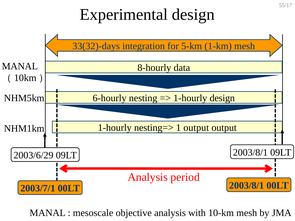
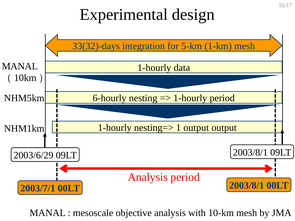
8-hourly at (154, 68): 8-hourly -> 1-hourly
1-hourly design: design -> period
